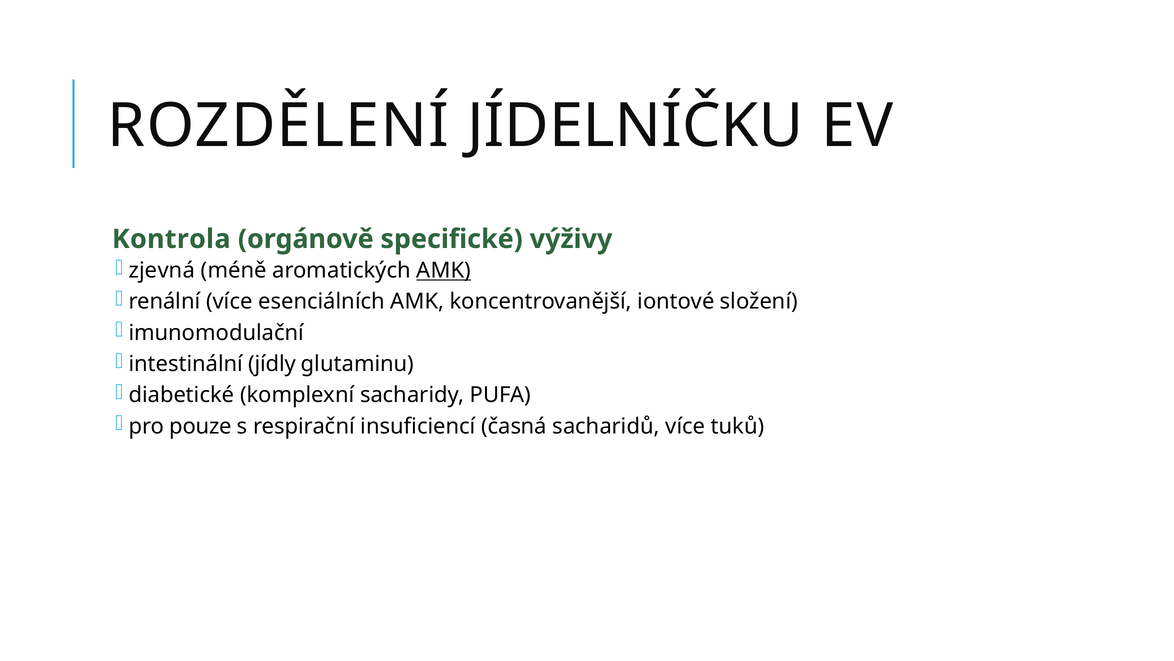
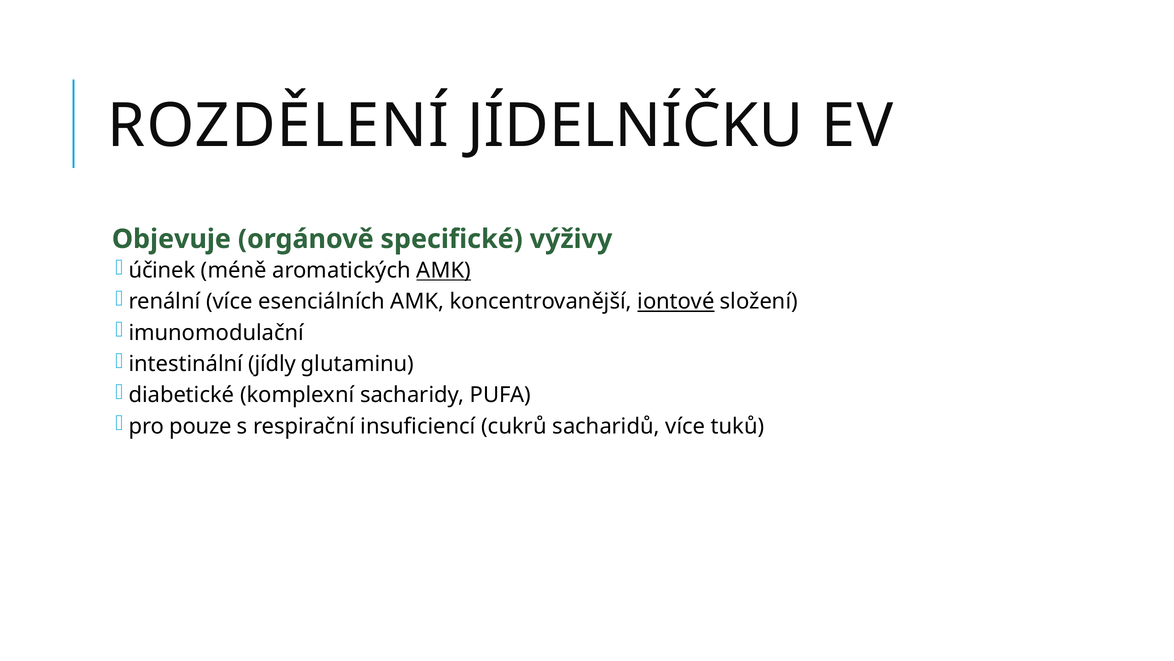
Kontrola: Kontrola -> Objevuje
zjevná: zjevná -> účinek
iontové underline: none -> present
časná: časná -> cukrů
